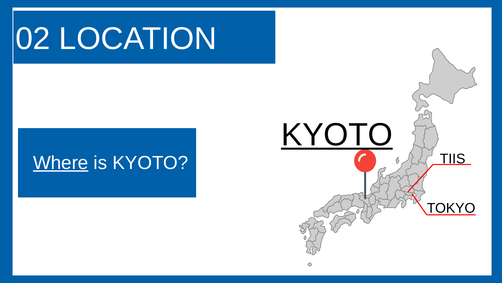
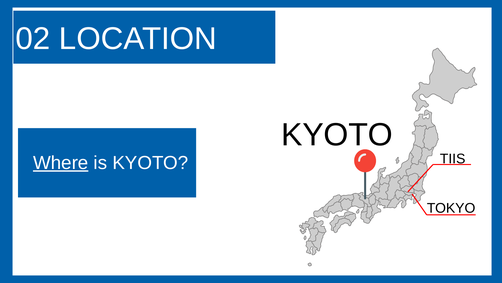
KYOTO at (337, 134) underline: present -> none
